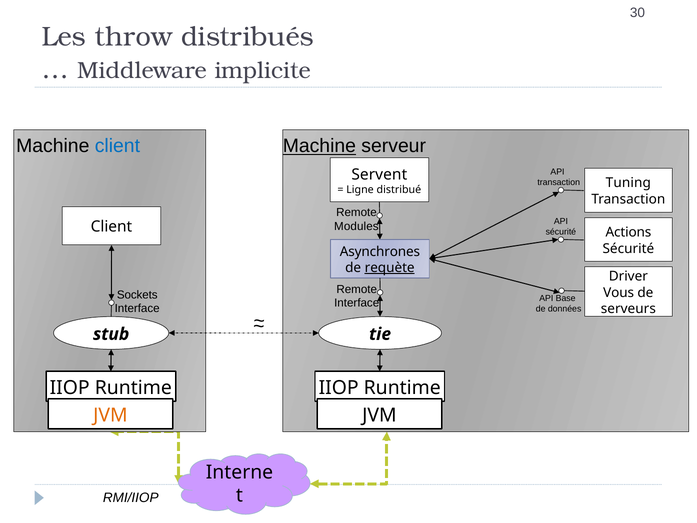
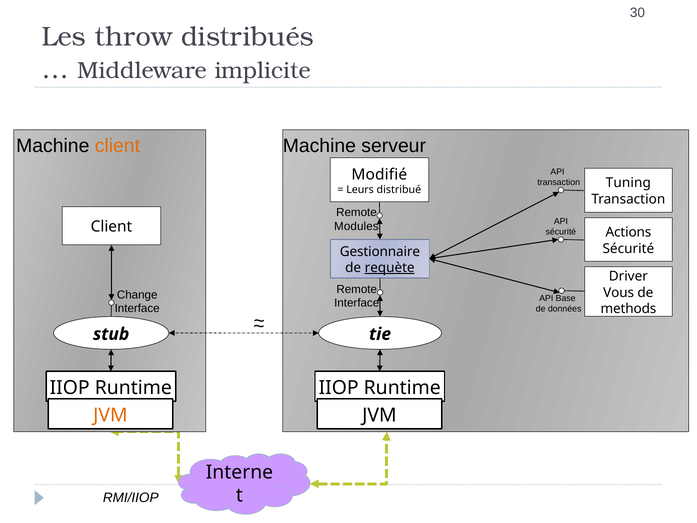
client at (117, 146) colour: blue -> orange
Machine at (319, 146) underline: present -> none
Servent: Servent -> Modifié
Ligne: Ligne -> Leurs
Asynchrones: Asynchrones -> Gestionnaire
Sockets: Sockets -> Change
serveurs: serveurs -> methods
